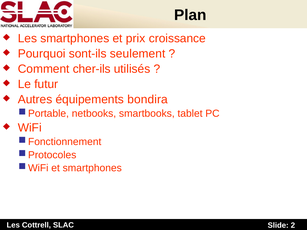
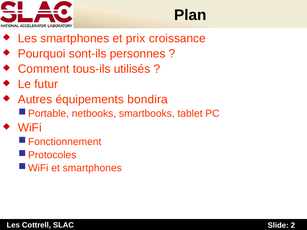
seulement: seulement -> personnes
cher-ils: cher-ils -> tous-ils
